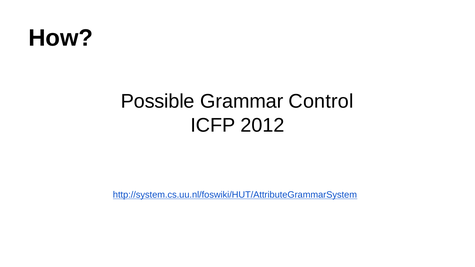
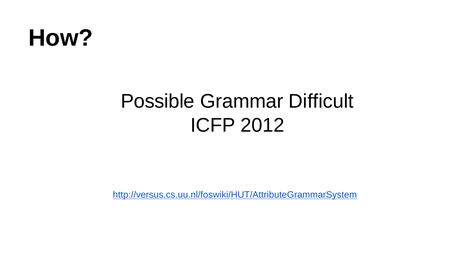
Control: Control -> Difficult
http://system.cs.uu.nl/foswiki/HUT/AttributeGrammarSystem: http://system.cs.uu.nl/foswiki/HUT/AttributeGrammarSystem -> http://versus.cs.uu.nl/foswiki/HUT/AttributeGrammarSystem
